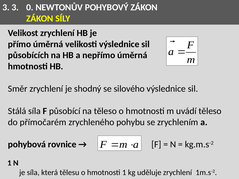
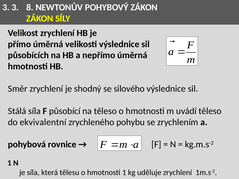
0: 0 -> 8
přímočarém: přímočarém -> ekvivalentní
